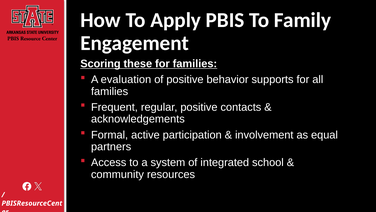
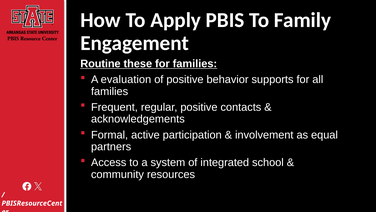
Scoring: Scoring -> Routine
